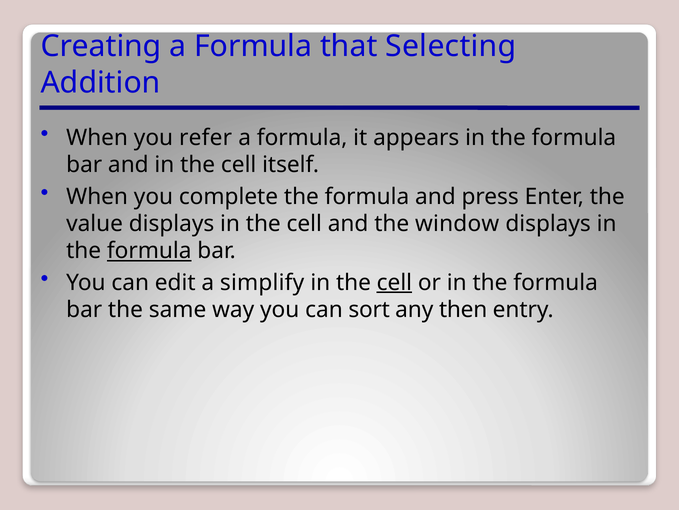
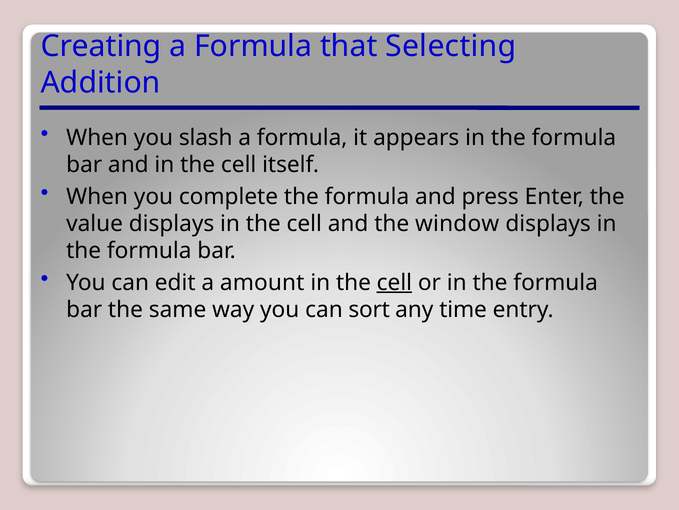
refer: refer -> slash
formula at (149, 251) underline: present -> none
simplify: simplify -> amount
then: then -> time
